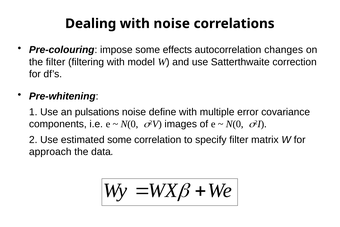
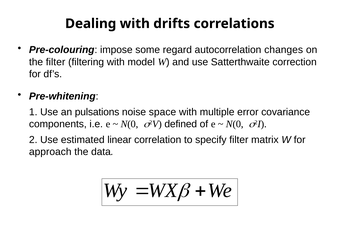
with noise: noise -> drifts
effects: effects -> regard
define: define -> space
images: images -> defined
estimated some: some -> linear
